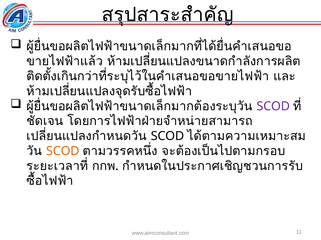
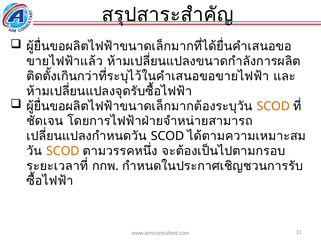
SCOD at (273, 106) colour: purple -> orange
